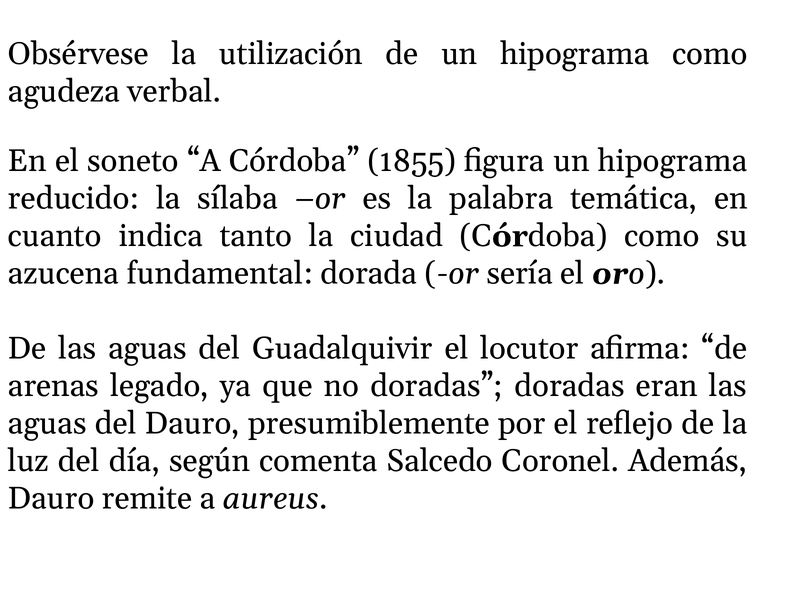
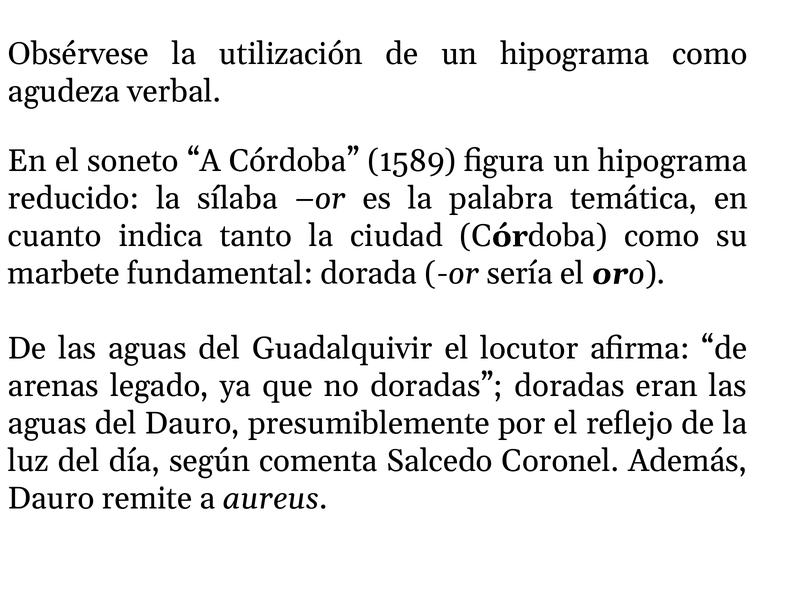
1855: 1855 -> 1589
azucena: azucena -> marbete
